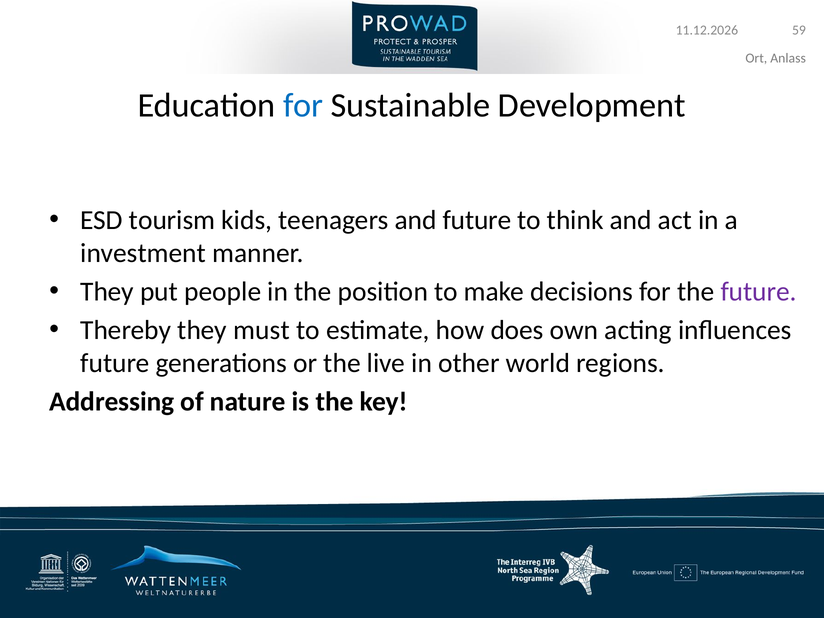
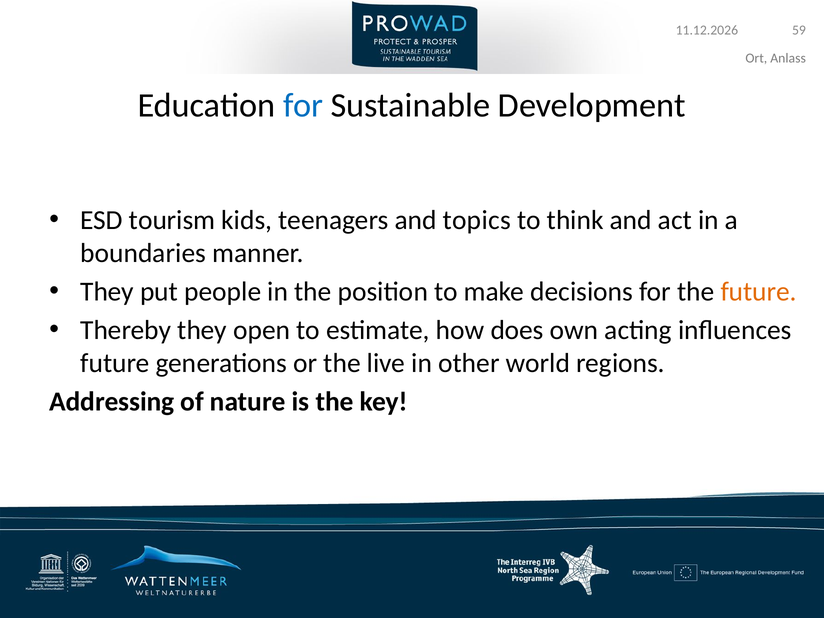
and future: future -> topics
investment: investment -> boundaries
future at (759, 292) colour: purple -> orange
must: must -> open
